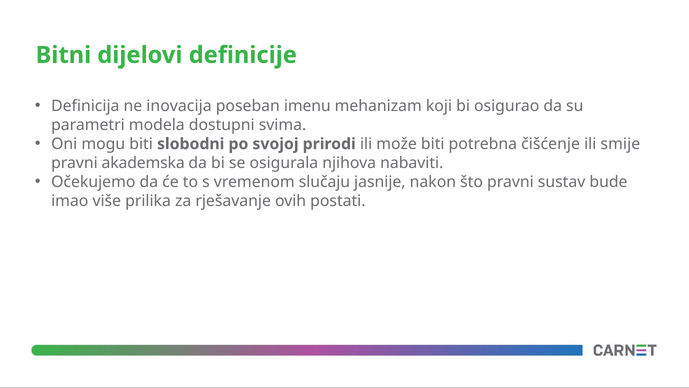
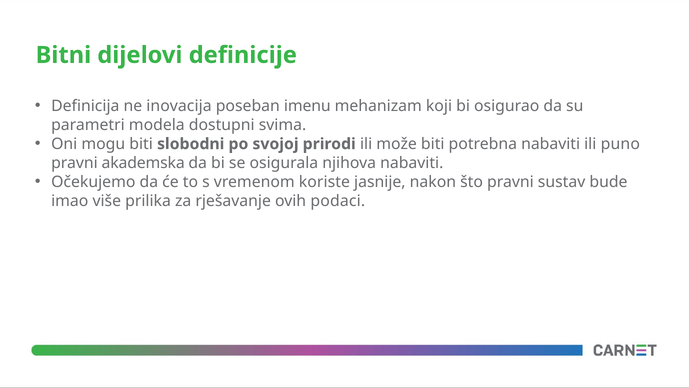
potrebna čišćenje: čišćenje -> nabaviti
smije: smije -> puno
slučaju: slučaju -> koriste
postati: postati -> podaci
